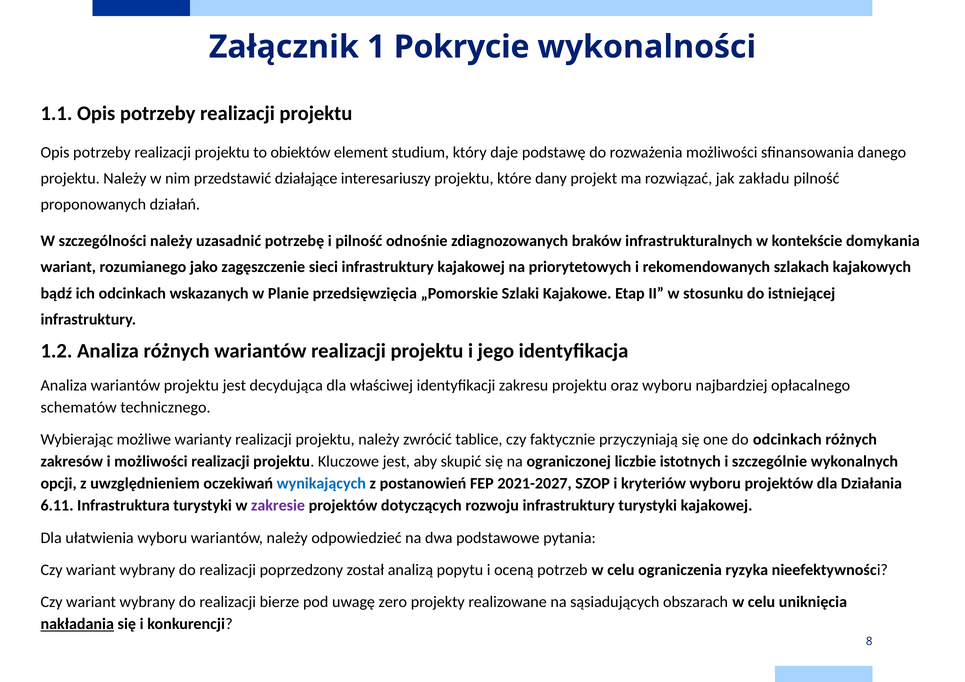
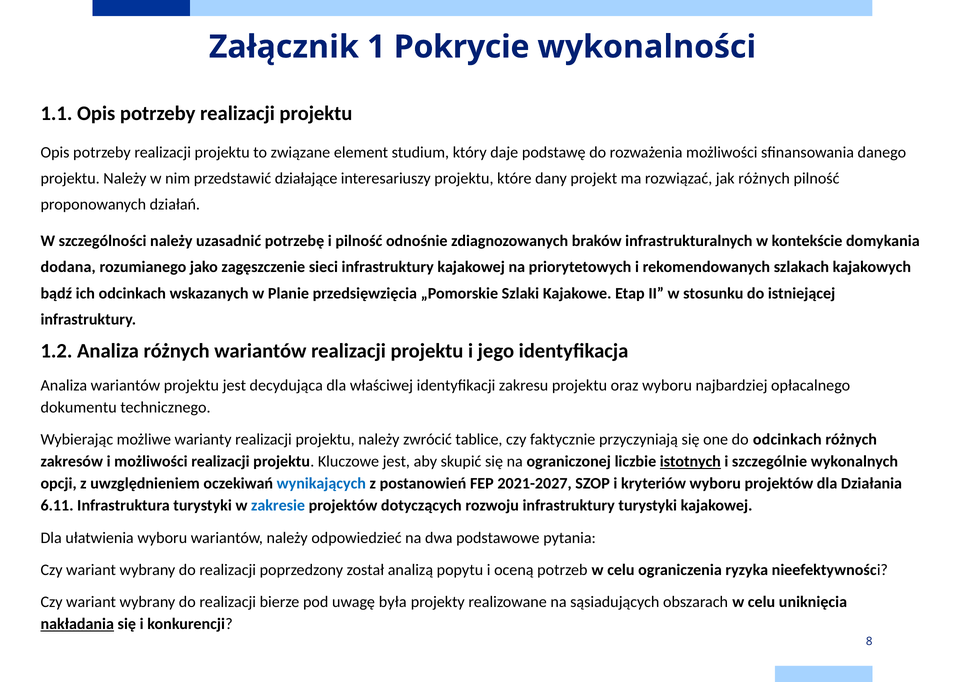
obiektów: obiektów -> związane
jak zakładu: zakładu -> różnych
wariant at (68, 267): wariant -> dodana
schematów: schematów -> dokumentu
istotnych underline: none -> present
zakresie colour: purple -> blue
zero: zero -> była
